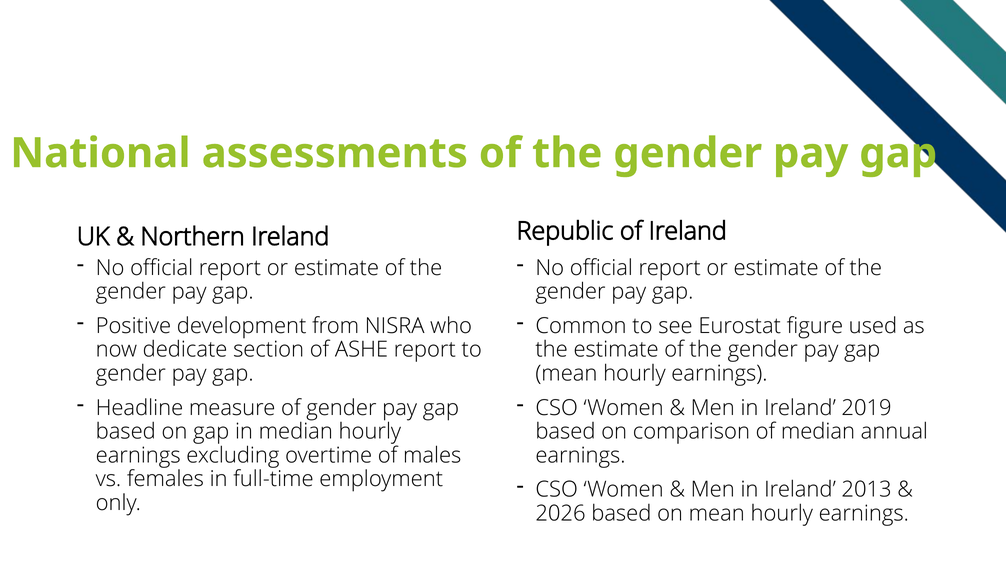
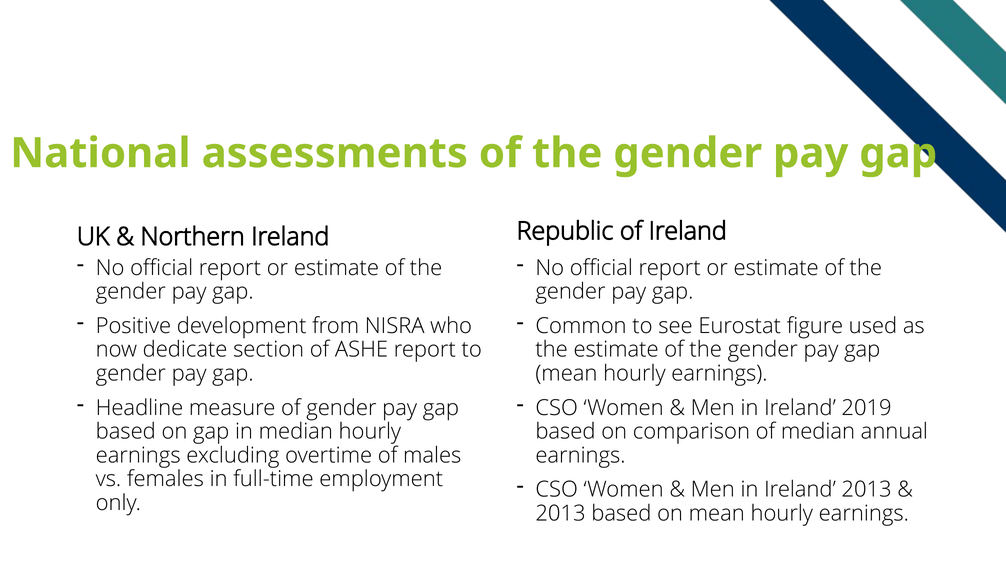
2026 at (560, 513): 2026 -> 2013
